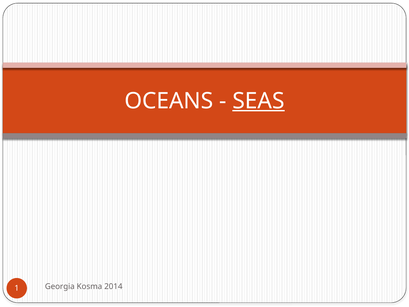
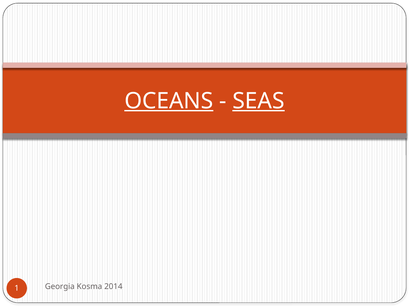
OCEANS underline: none -> present
